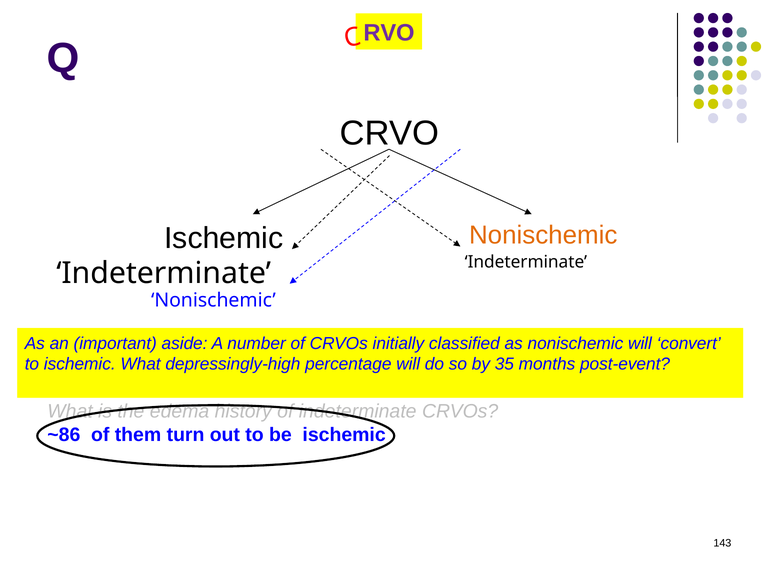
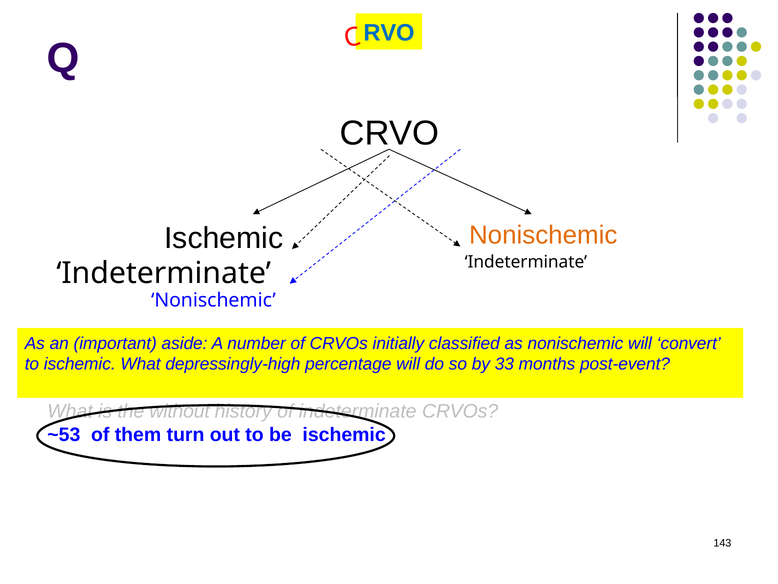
RVO colour: purple -> blue
35: 35 -> 33
edema: edema -> without
~86: ~86 -> ~53
